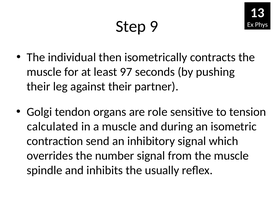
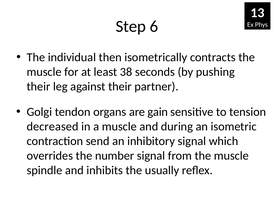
9: 9 -> 6
97: 97 -> 38
role: role -> gain
calculated: calculated -> decreased
